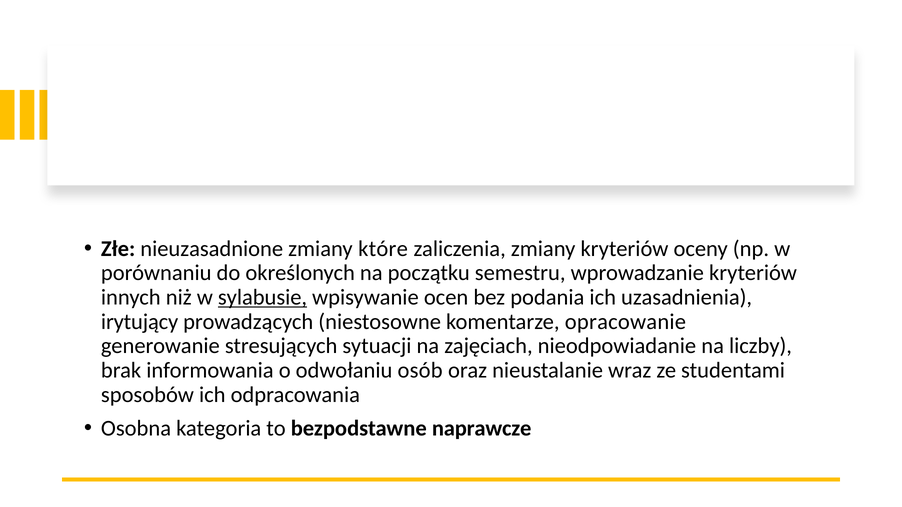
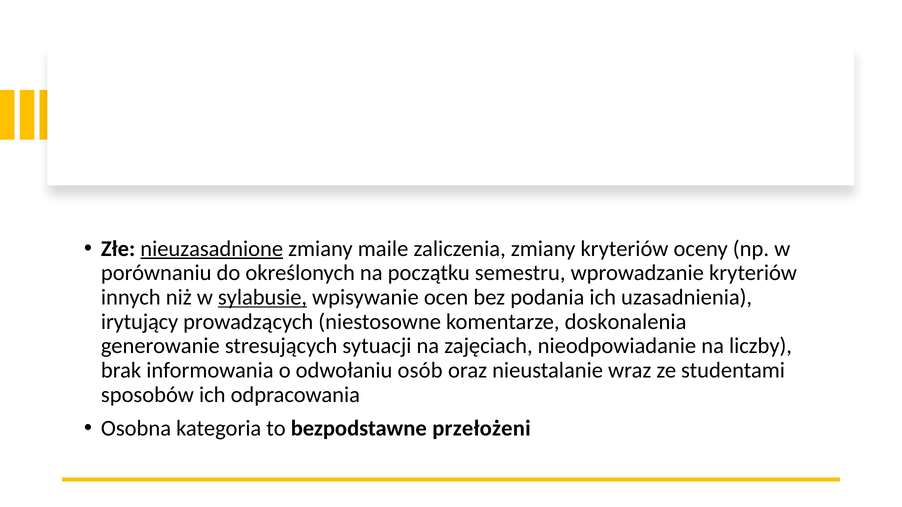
nieuzasadnione underline: none -> present
które: które -> maile
opracowanie: opracowanie -> doskonalenia
naprawcze: naprawcze -> przełożeni
